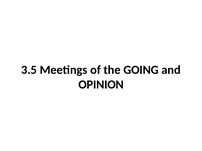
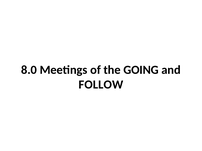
3.5: 3.5 -> 8.0
OPINION: OPINION -> FOLLOW
